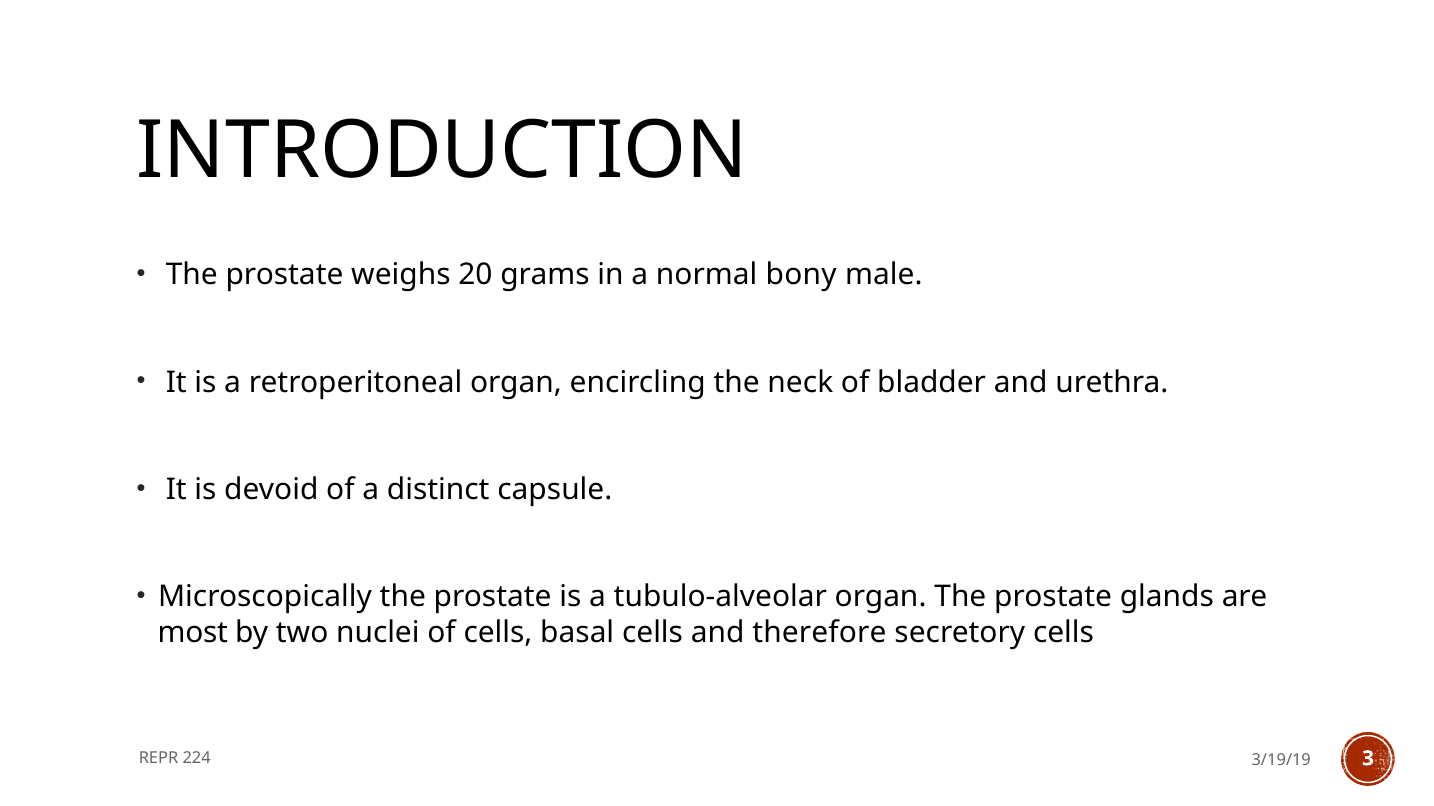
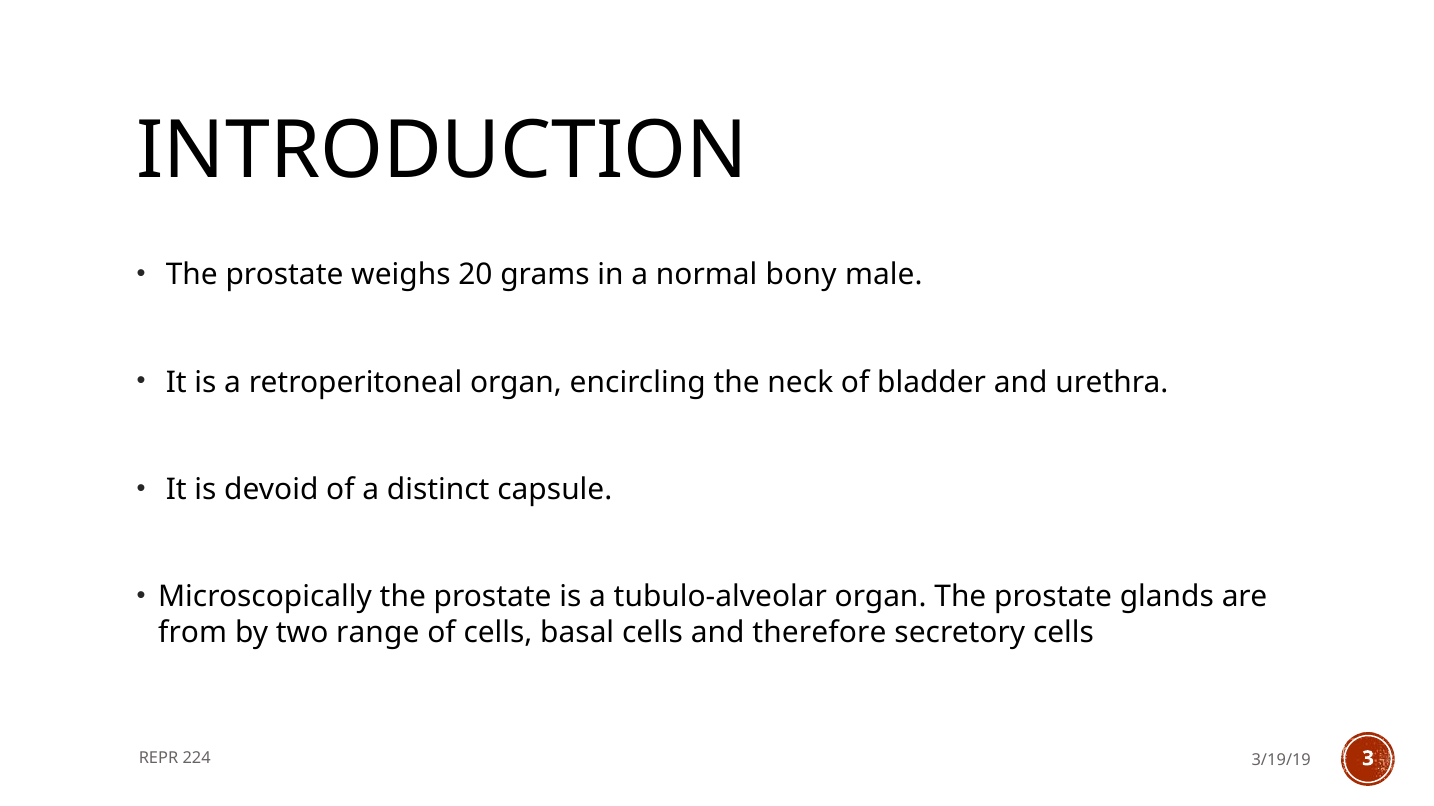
most: most -> from
nuclei: nuclei -> range
